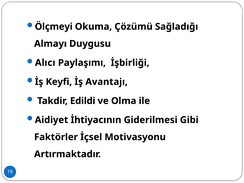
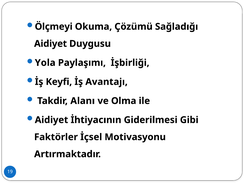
Almayı at (50, 44): Almayı -> Aidiyet
Alıcı: Alıcı -> Yola
Edildi: Edildi -> Alanı
